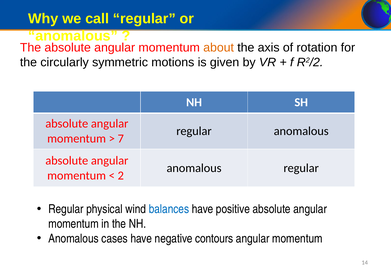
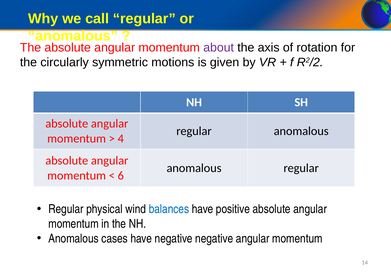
about colour: orange -> purple
7: 7 -> 4
2: 2 -> 6
negative contours: contours -> negative
